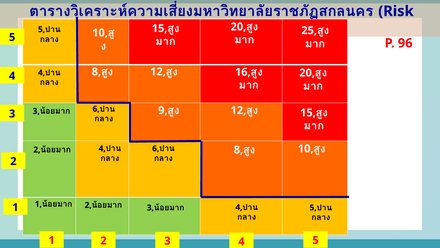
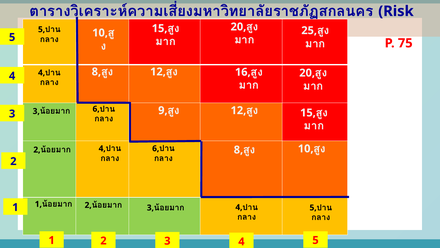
96: 96 -> 75
